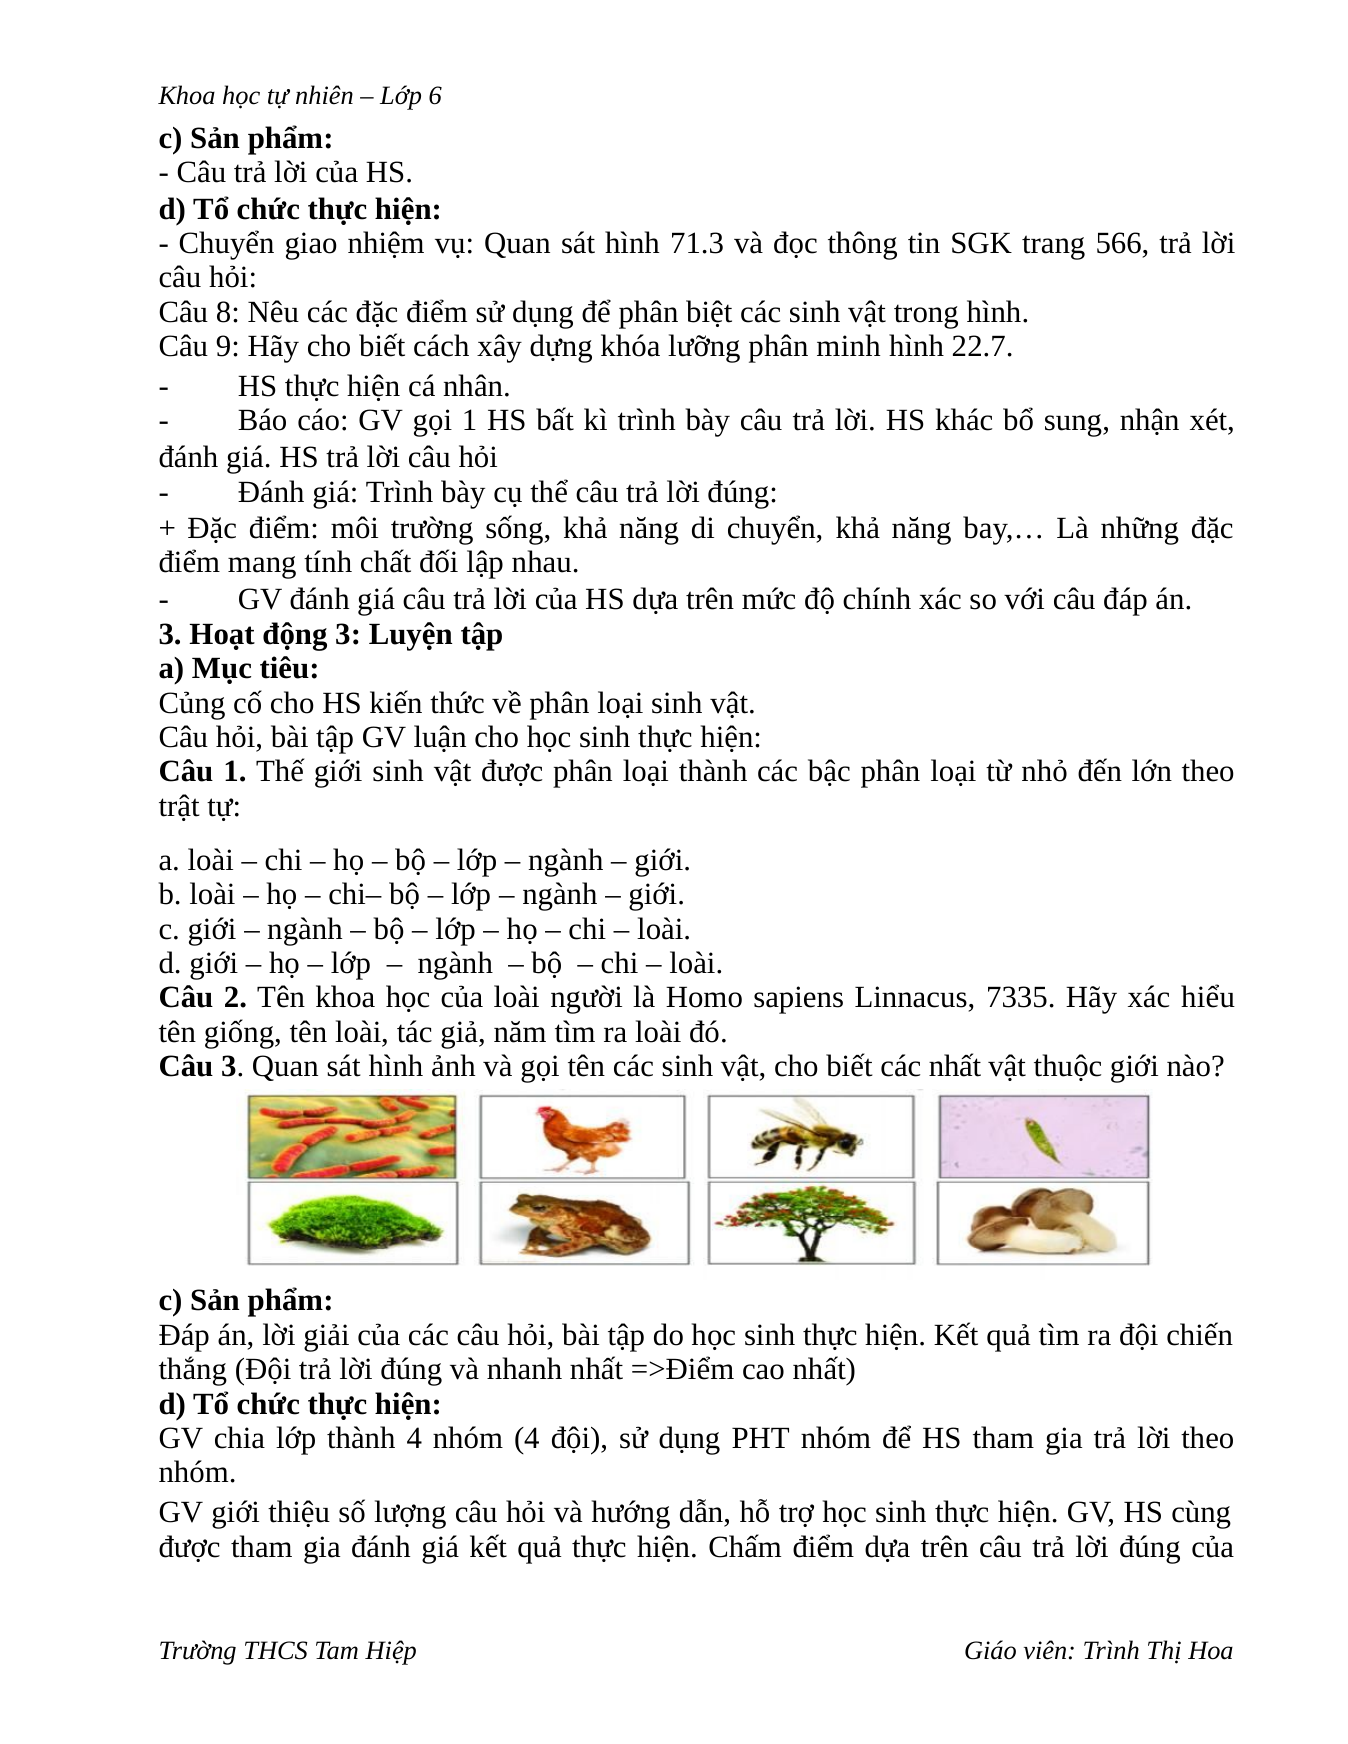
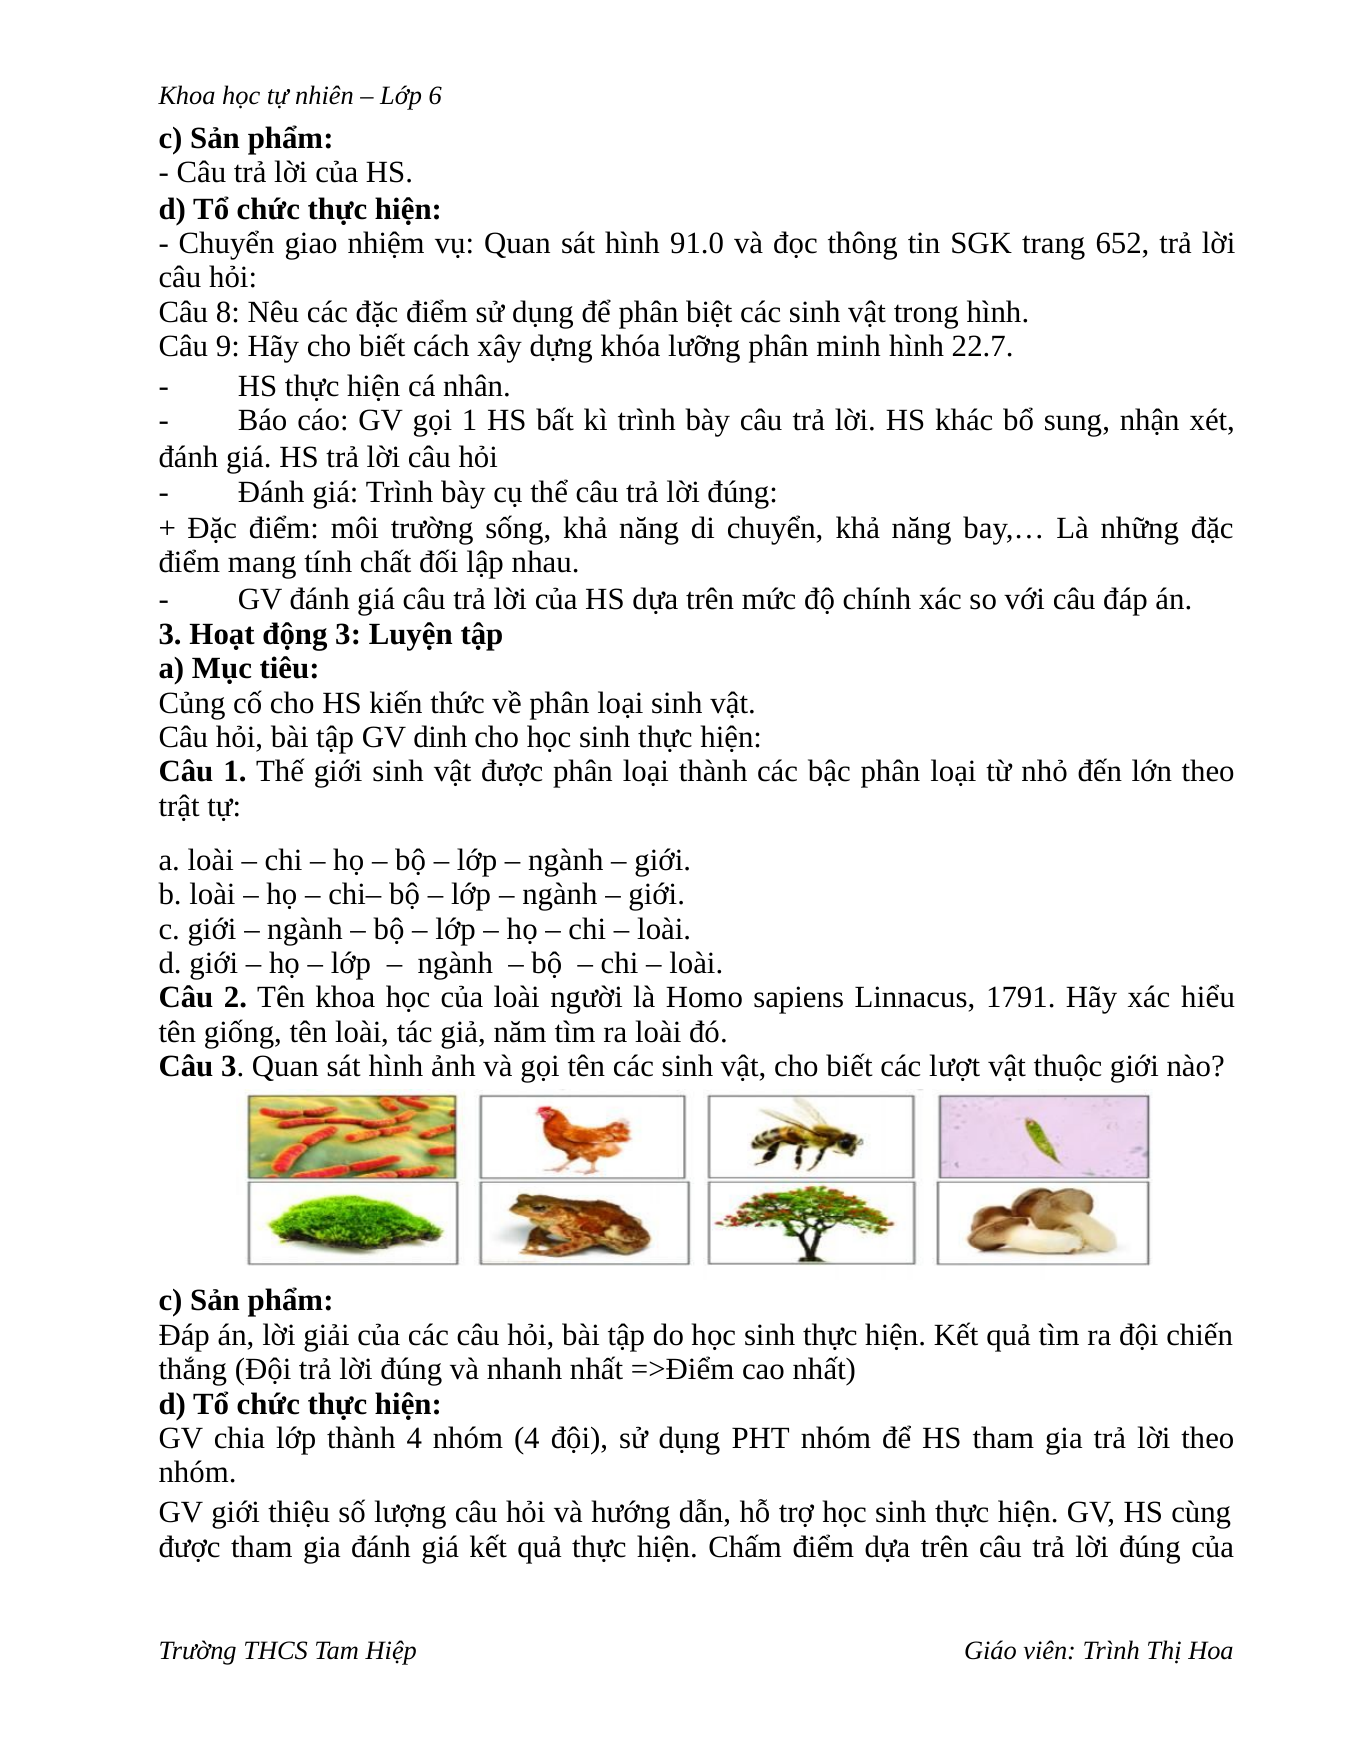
71.3: 71.3 -> 91.0
566: 566 -> 652
luận: luận -> dinh
7335: 7335 -> 1791
các nhất: nhất -> lượt
